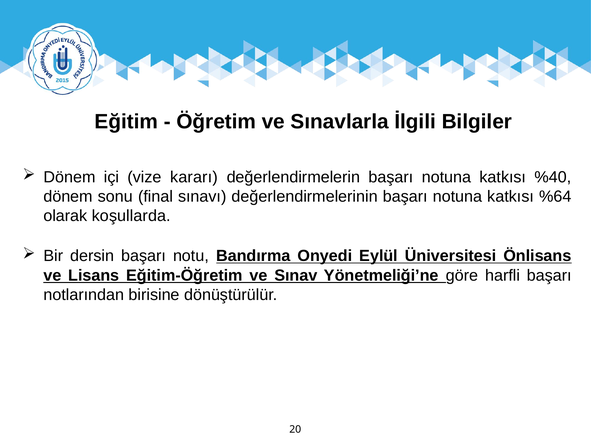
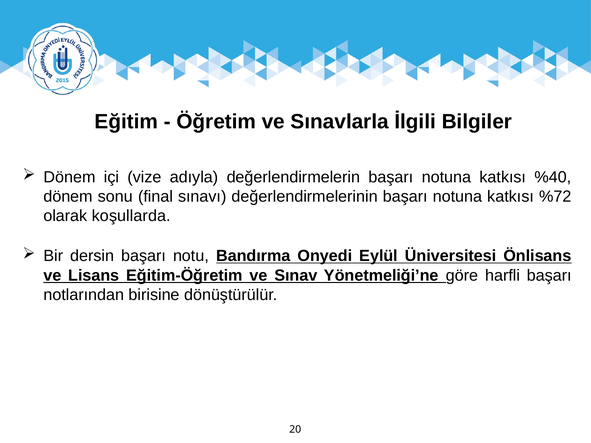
kararı: kararı -> adıyla
%64: %64 -> %72
